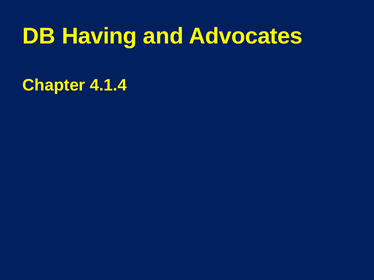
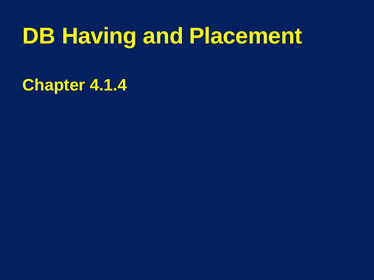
Advocates: Advocates -> Placement
